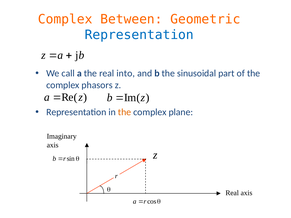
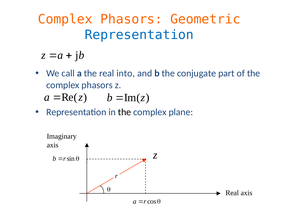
Between at (131, 19): Between -> Phasors
sinusoidal: sinusoidal -> conjugate
the at (125, 112) colour: orange -> black
